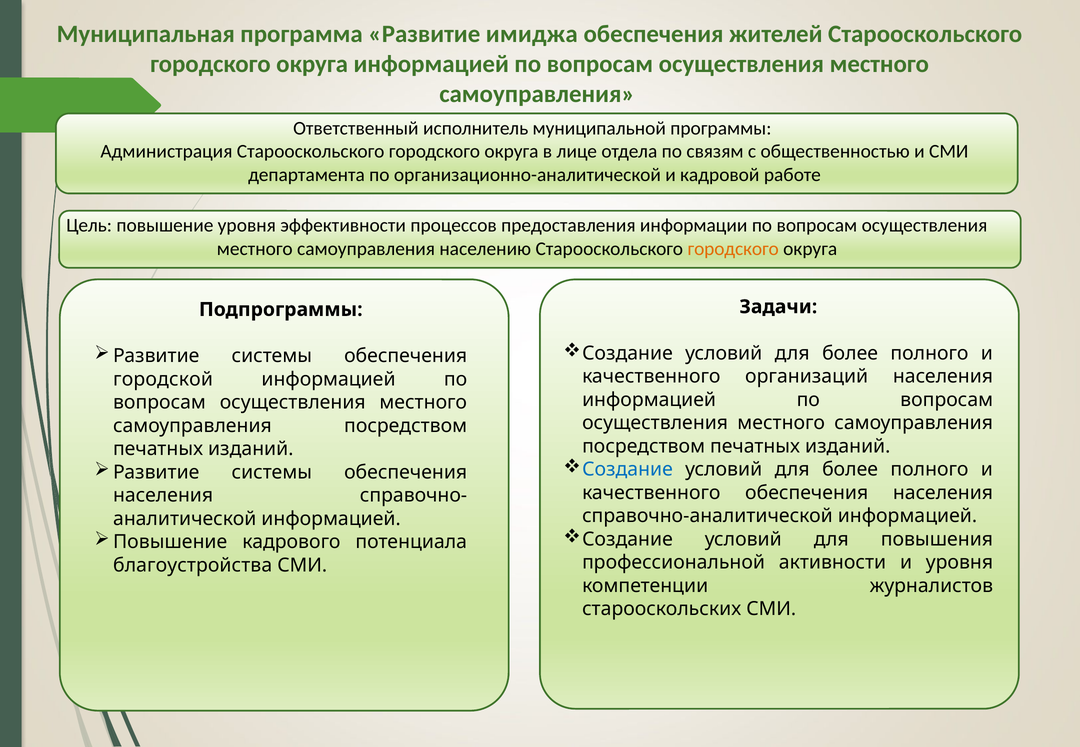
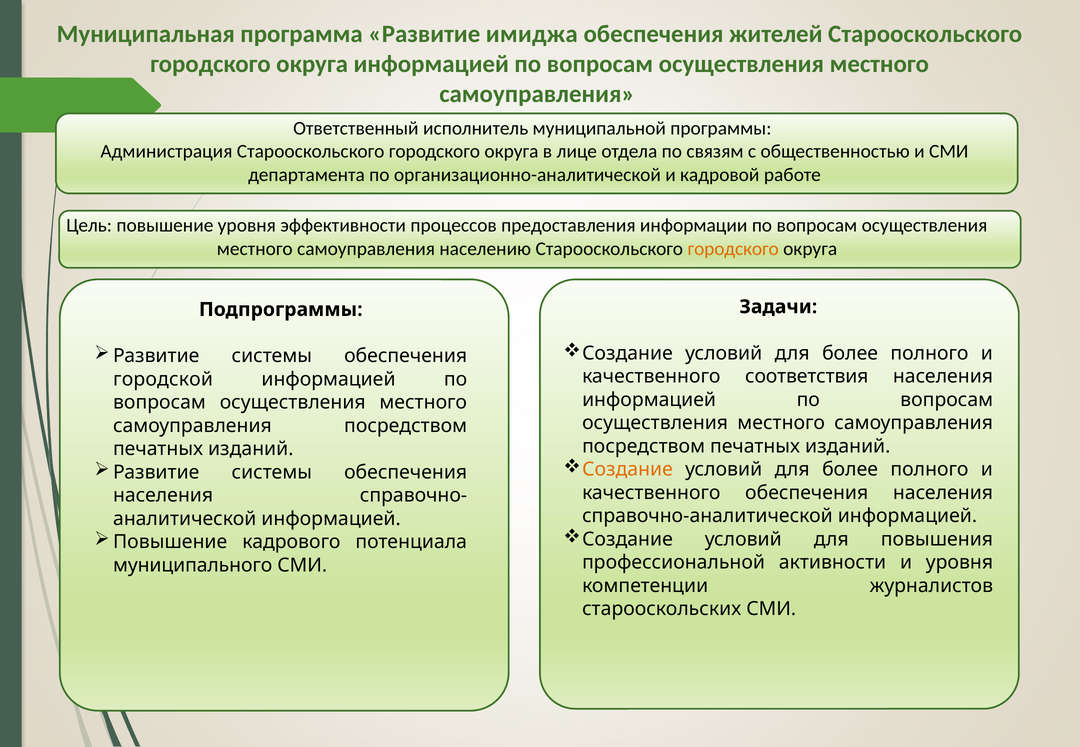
организаций: организаций -> соответствия
Создание at (627, 470) colour: blue -> orange
благоустройства: благоустройства -> муниципального
